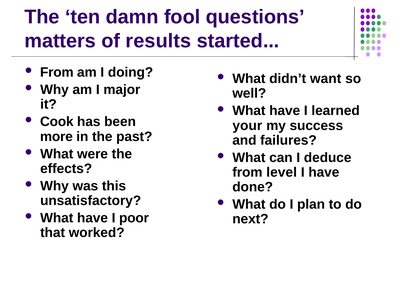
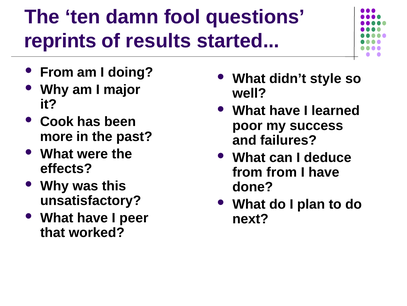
matters: matters -> reprints
want: want -> style
your: your -> poor
from level: level -> from
poor: poor -> peer
